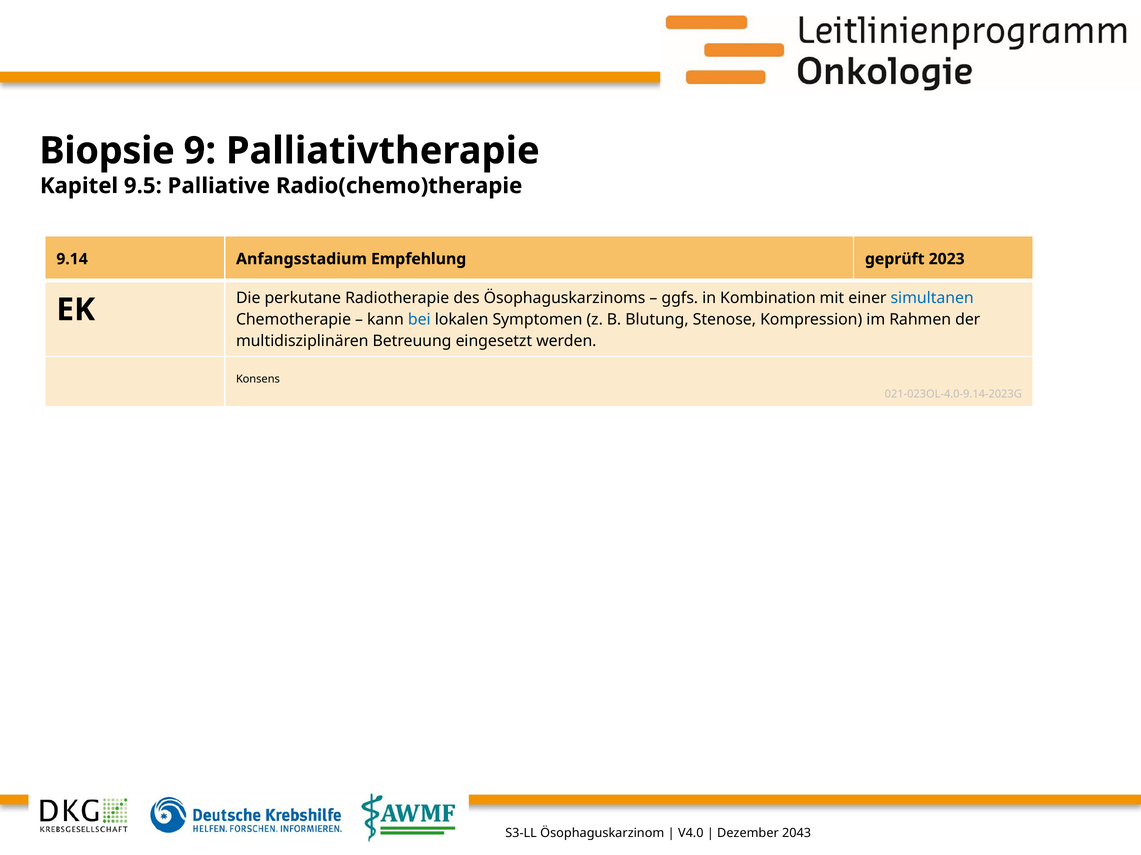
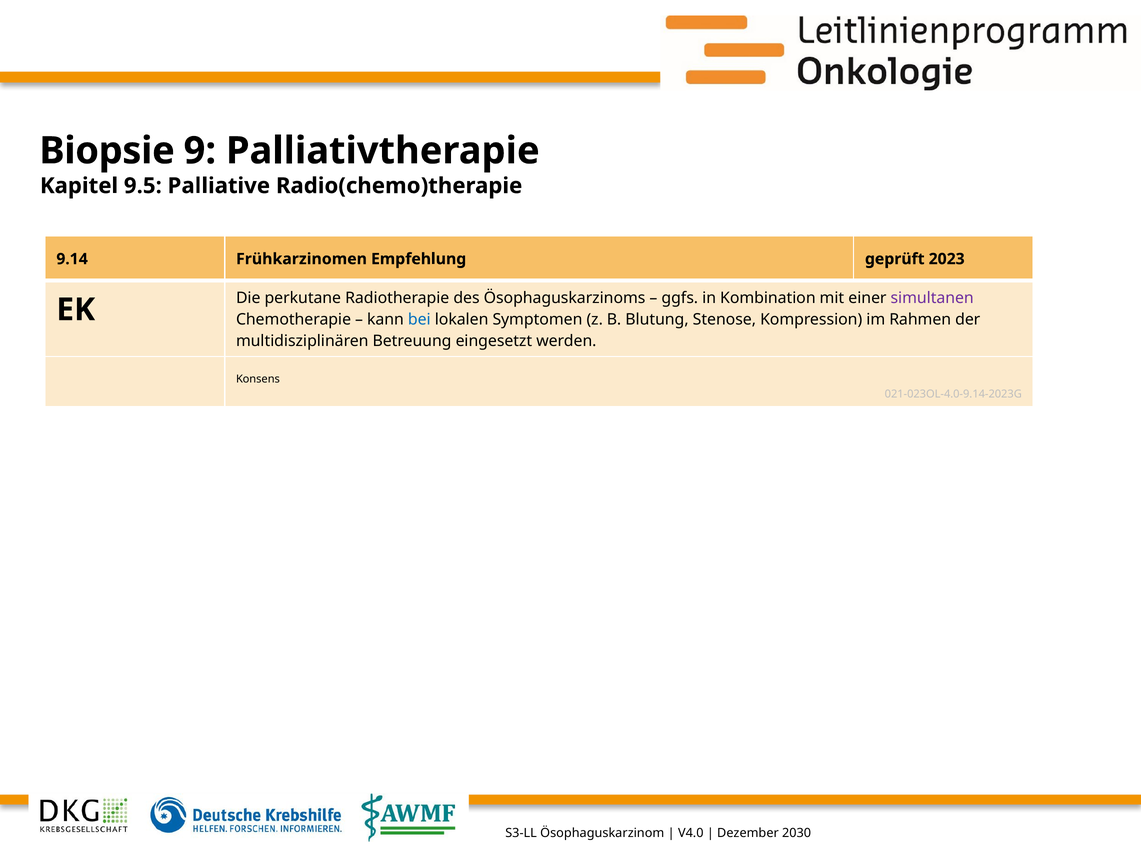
Anfangsstadium: Anfangsstadium -> Frühkarzinomen
simultanen colour: blue -> purple
2043: 2043 -> 2030
